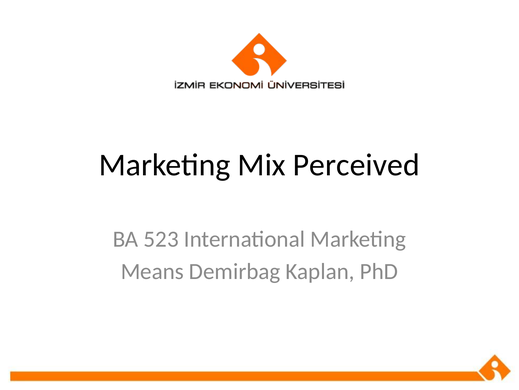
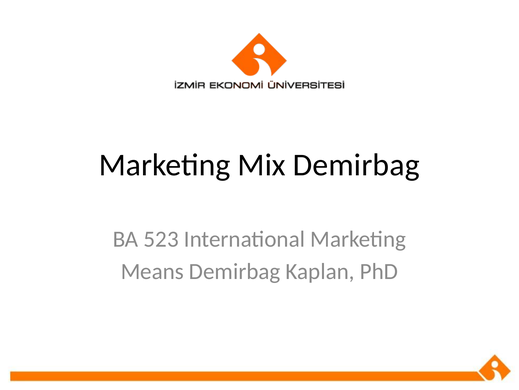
Mix Perceived: Perceived -> Demirbag
